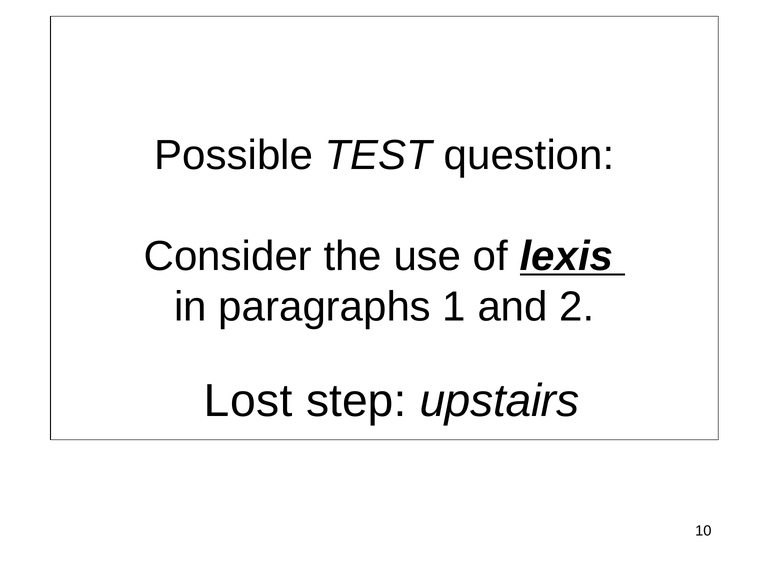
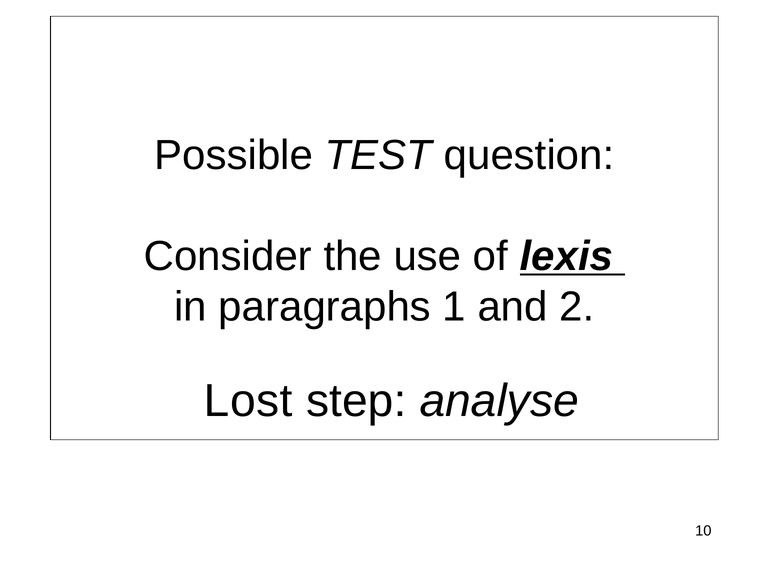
step upstairs: upstairs -> analyse
